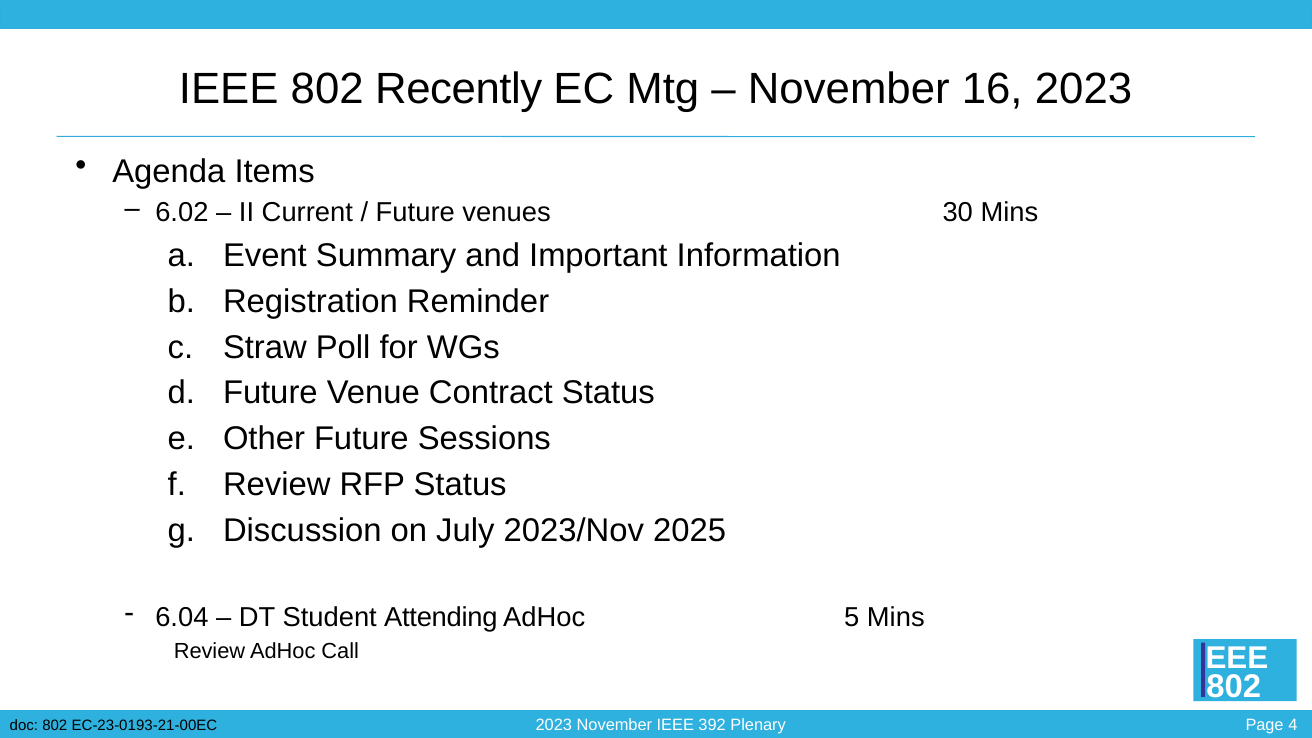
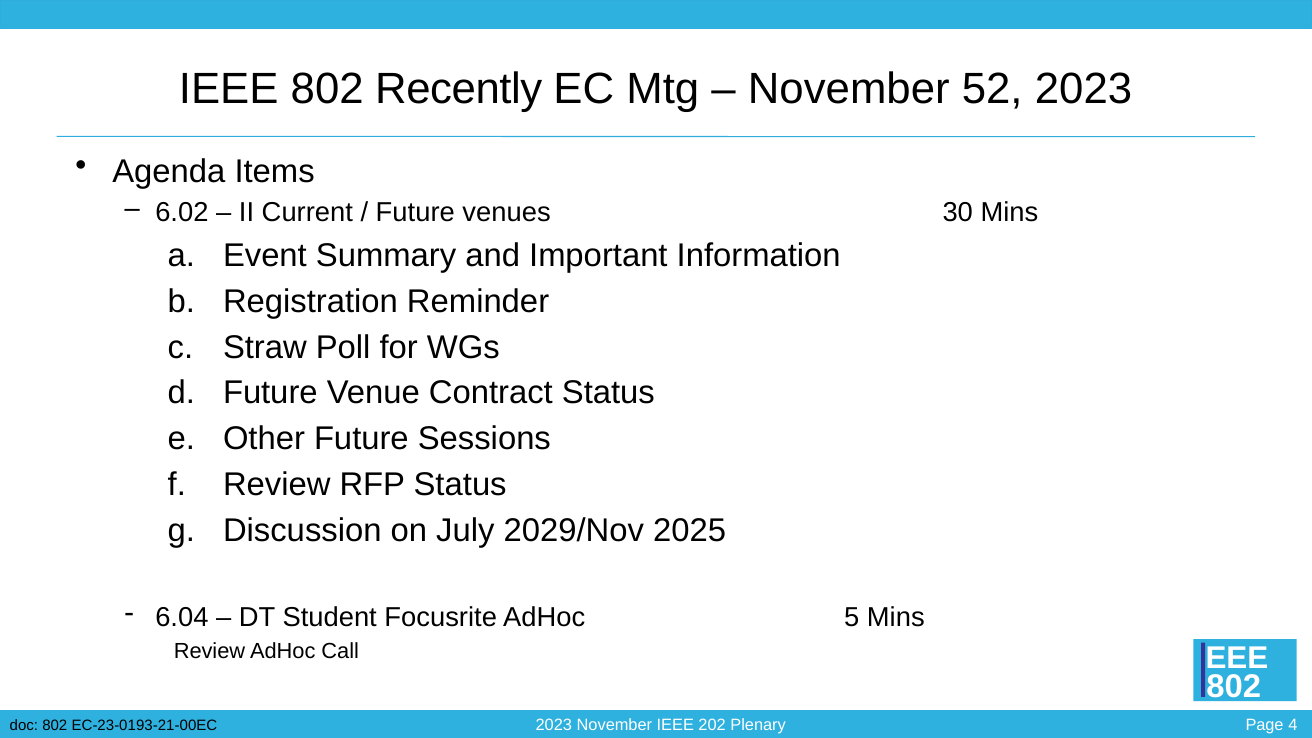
16: 16 -> 52
2023/Nov: 2023/Nov -> 2029/Nov
Attending: Attending -> Focusrite
392: 392 -> 202
